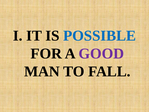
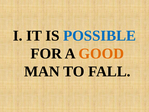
GOOD colour: purple -> orange
